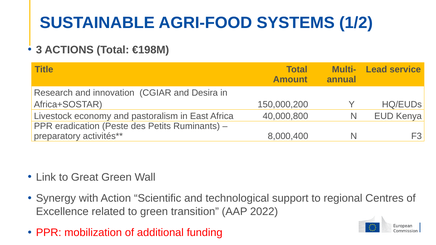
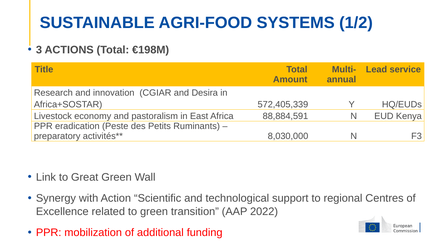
150,000,200: 150,000,200 -> 572,405,339
40,000,800: 40,000,800 -> 88,884,591
8,000,400: 8,000,400 -> 8,030,000
